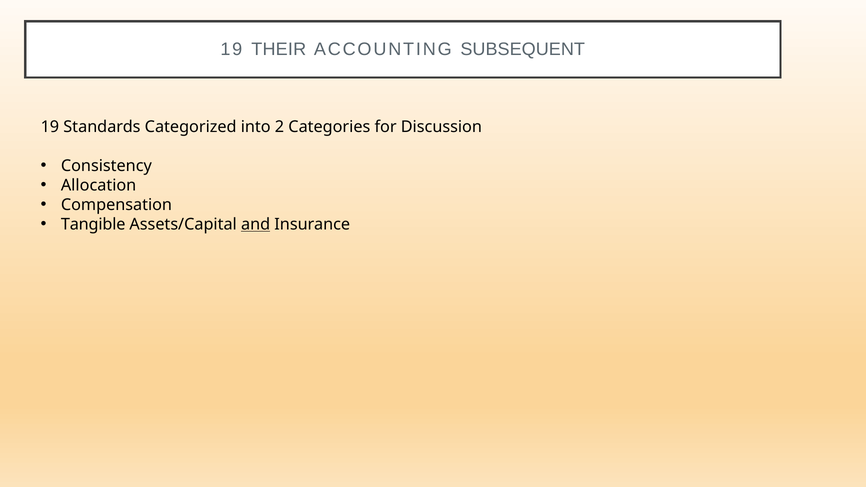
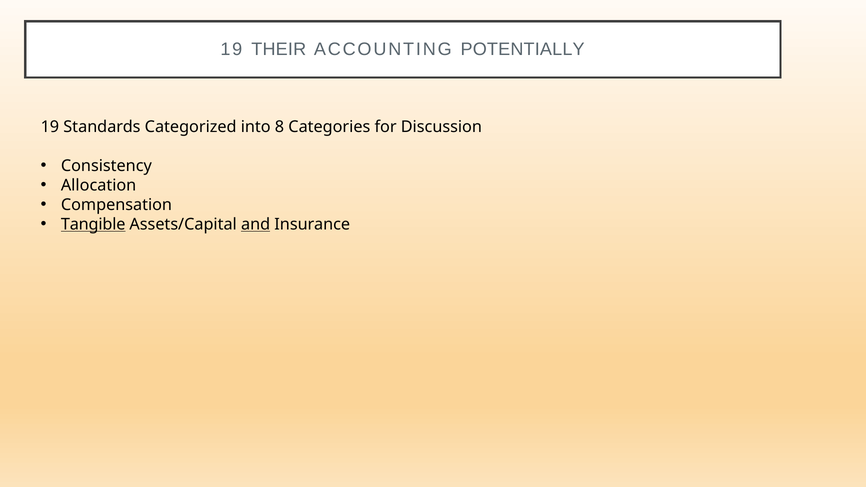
SUBSEQUENT: SUBSEQUENT -> POTENTIALLY
2: 2 -> 8
Tangible underline: none -> present
